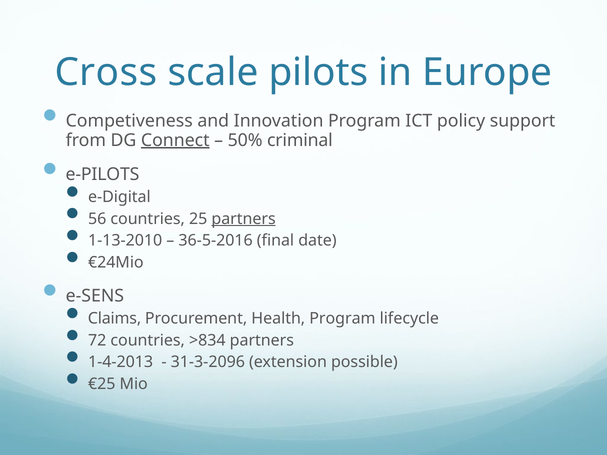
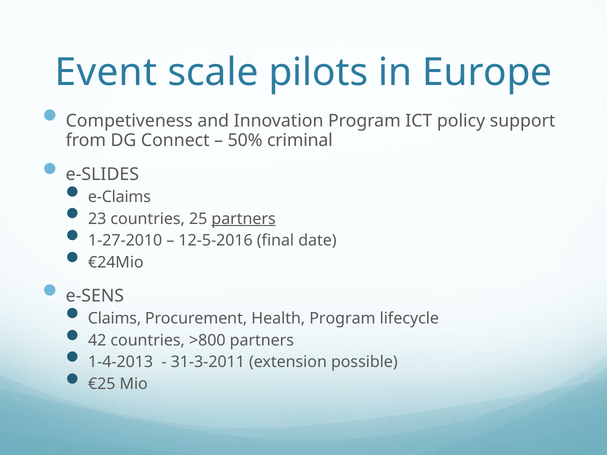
Cross: Cross -> Event
Connect underline: present -> none
e-PILOTS: e-PILOTS -> e-SLIDES
e-Digital: e-Digital -> e-Claims
56: 56 -> 23
1-13-2010: 1-13-2010 -> 1-27-2010
36-5-2016: 36-5-2016 -> 12-5-2016
72: 72 -> 42
>834: >834 -> >800
31-3-2096: 31-3-2096 -> 31-3-2011
